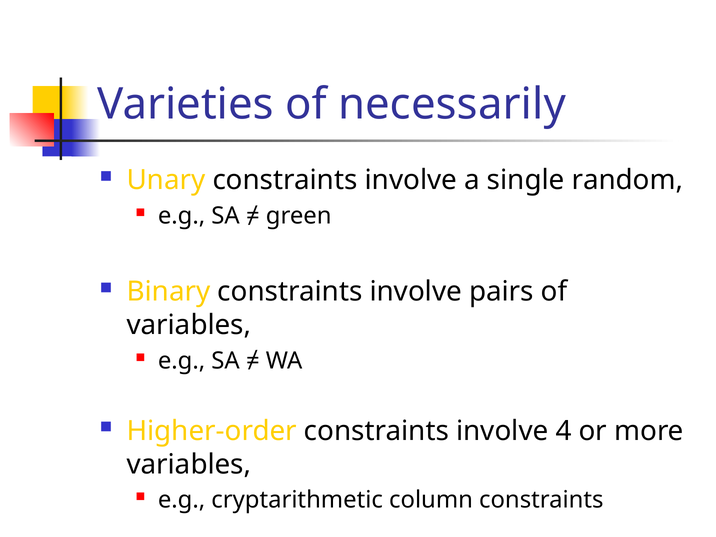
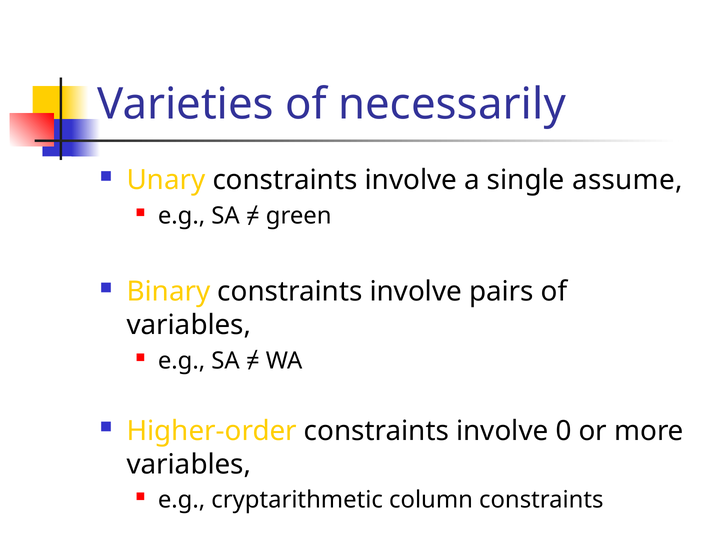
random: random -> assume
4: 4 -> 0
